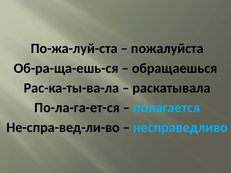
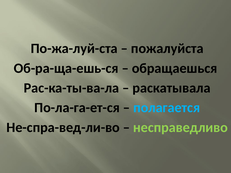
несправедливо colour: light blue -> light green
